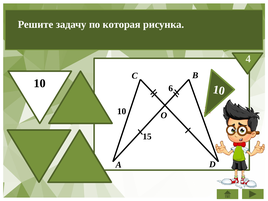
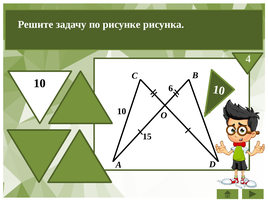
которая: которая -> рисунке
